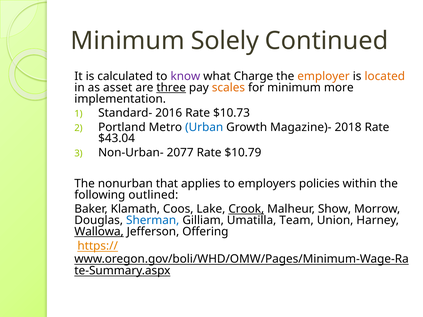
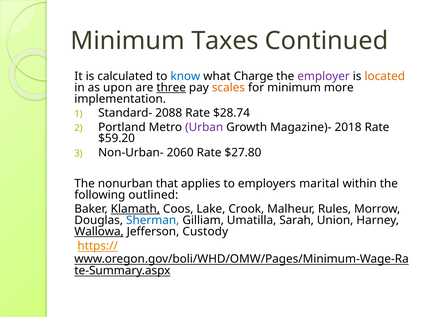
Solely: Solely -> Taxes
know colour: purple -> blue
employer colour: orange -> purple
asset: asset -> upon
2016: 2016 -> 2088
$10.73: $10.73 -> $28.74
Urban colour: blue -> purple
$43.04: $43.04 -> $59.20
2077: 2077 -> 2060
$10.79: $10.79 -> $27.80
policies: policies -> marital
Klamath underline: none -> present
Crook underline: present -> none
Show: Show -> Rules
Team: Team -> Sarah
Offering: Offering -> Custody
